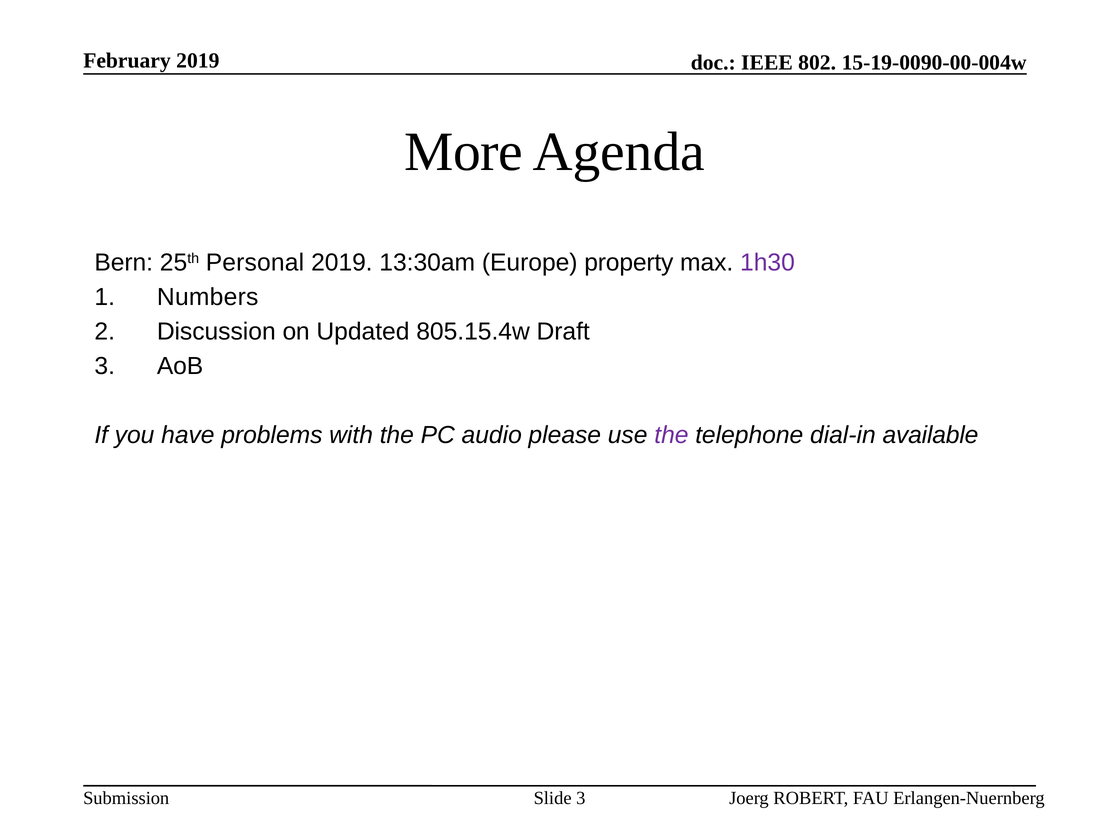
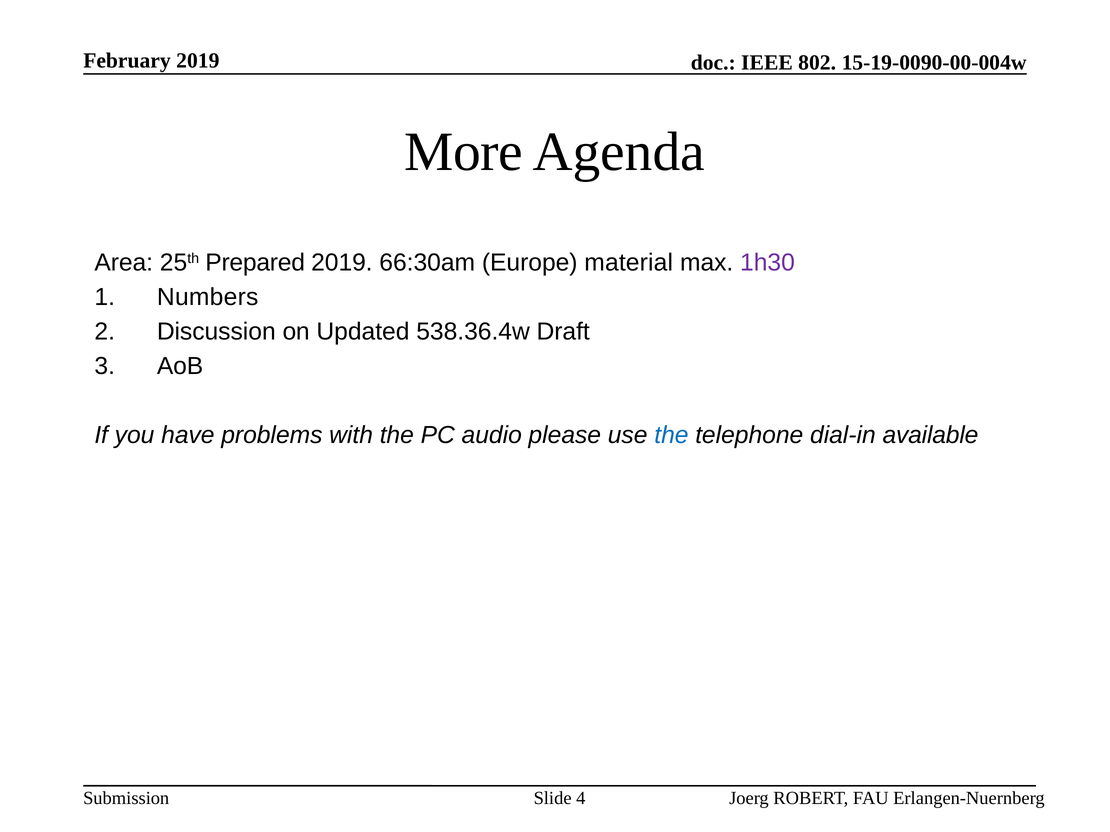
Bern: Bern -> Area
Personal: Personal -> Prepared
13:30am: 13:30am -> 66:30am
property: property -> material
805.15.4w: 805.15.4w -> 538.36.4w
the at (671, 435) colour: purple -> blue
Slide 3: 3 -> 4
